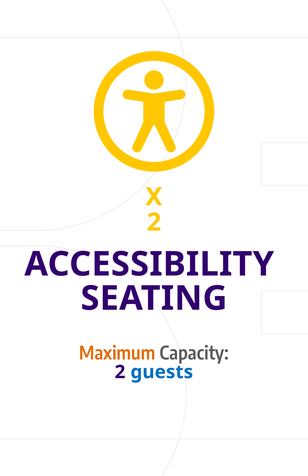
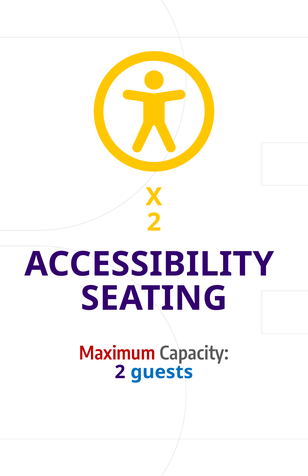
Maximum colour: orange -> red
